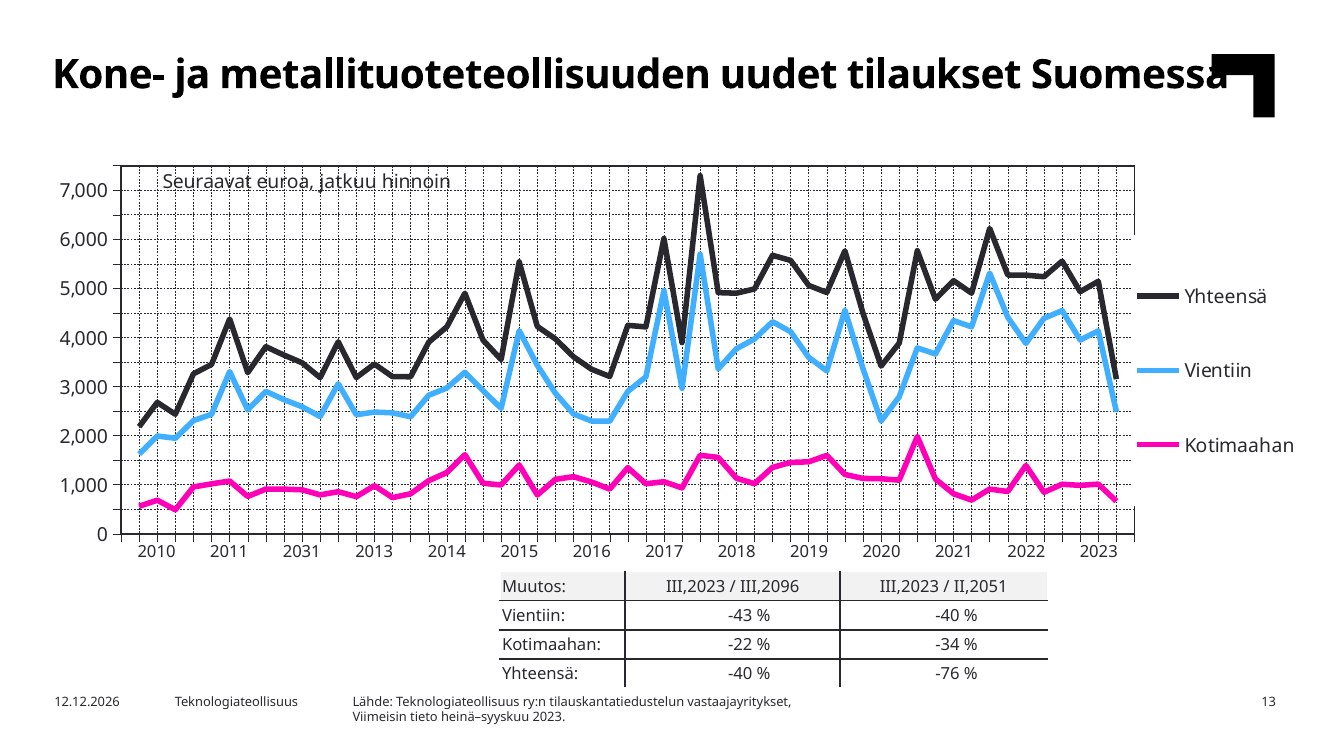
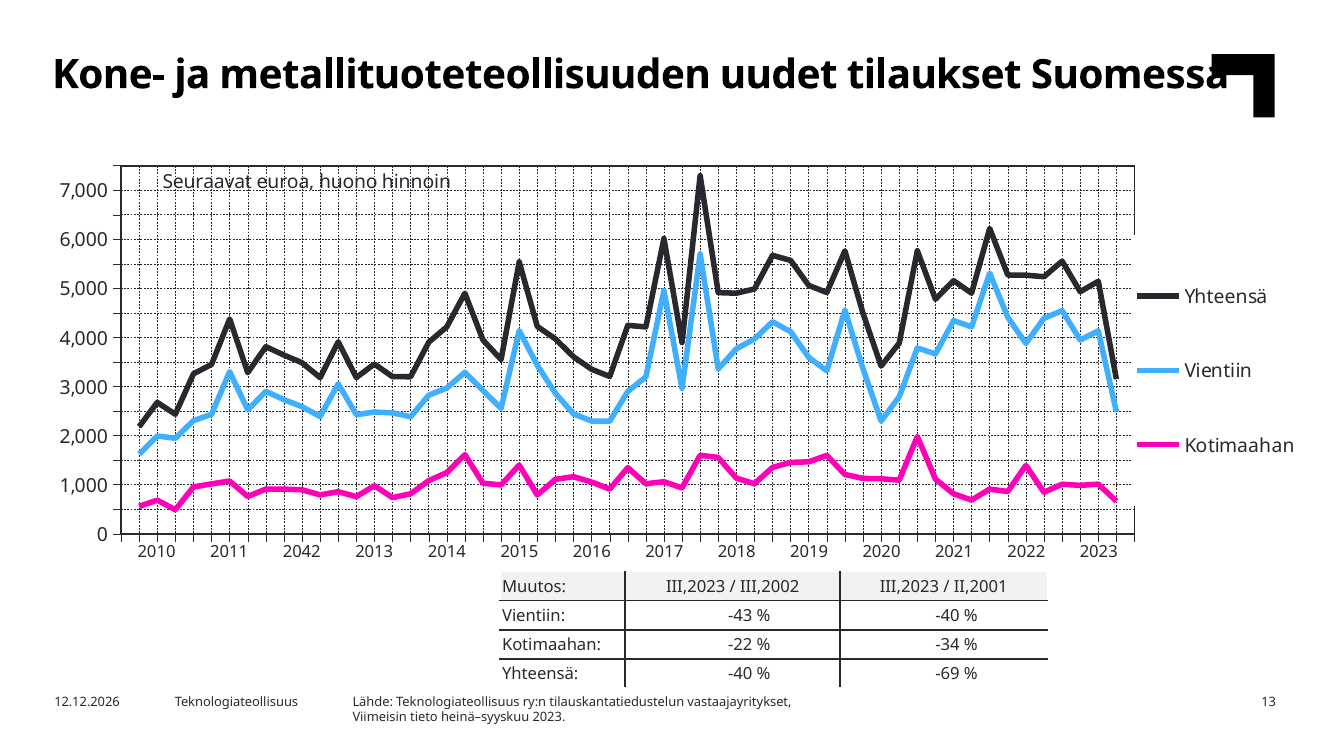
jatkuu: jatkuu -> huono
2031: 2031 -> 2042
III,2096: III,2096 -> III,2002
II,2051: II,2051 -> II,2001
-76: -76 -> -69
